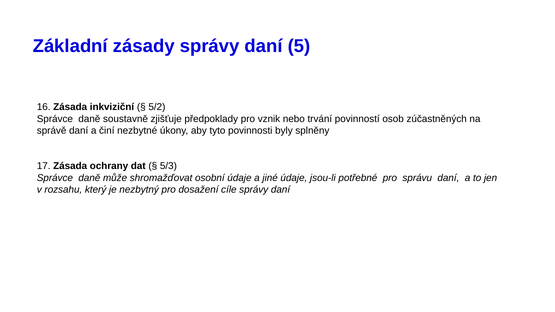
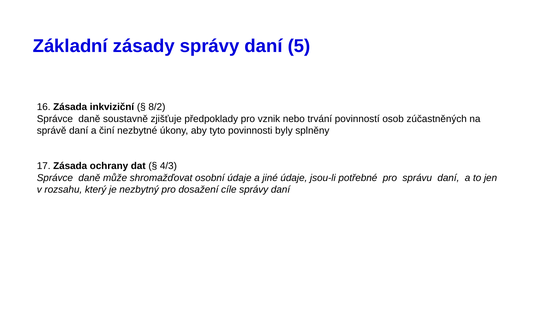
5/2: 5/2 -> 8/2
5/3: 5/3 -> 4/3
